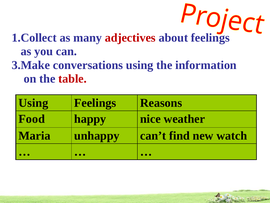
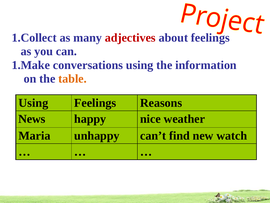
3.Make: 3.Make -> 1.Make
table colour: red -> orange
Food: Food -> News
